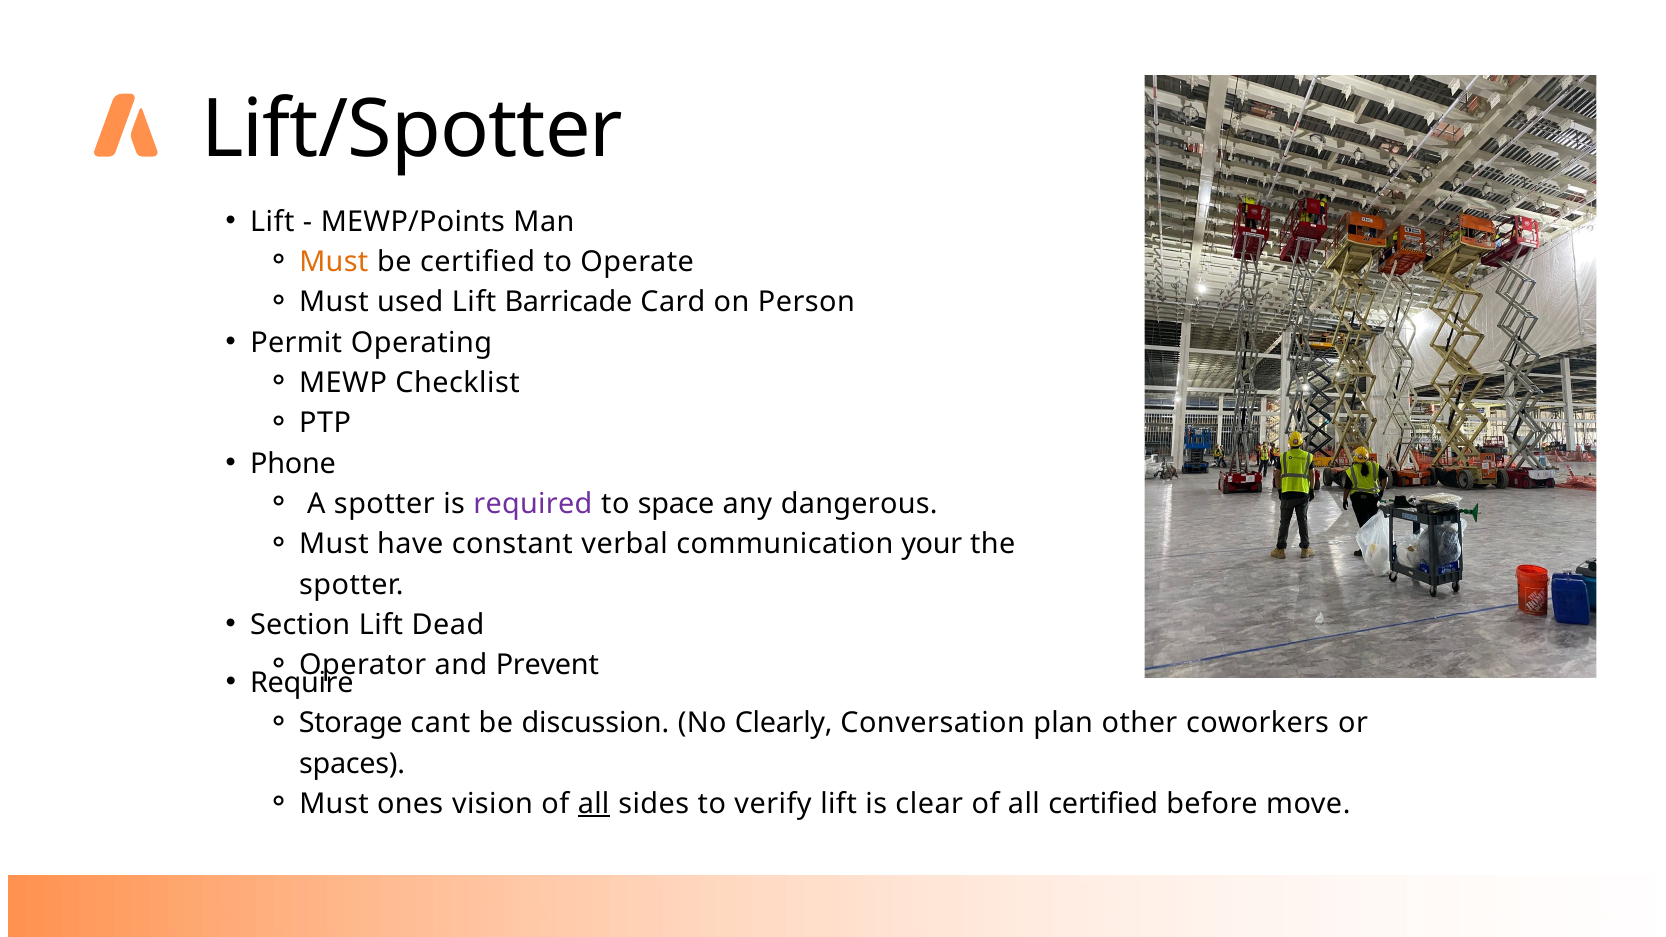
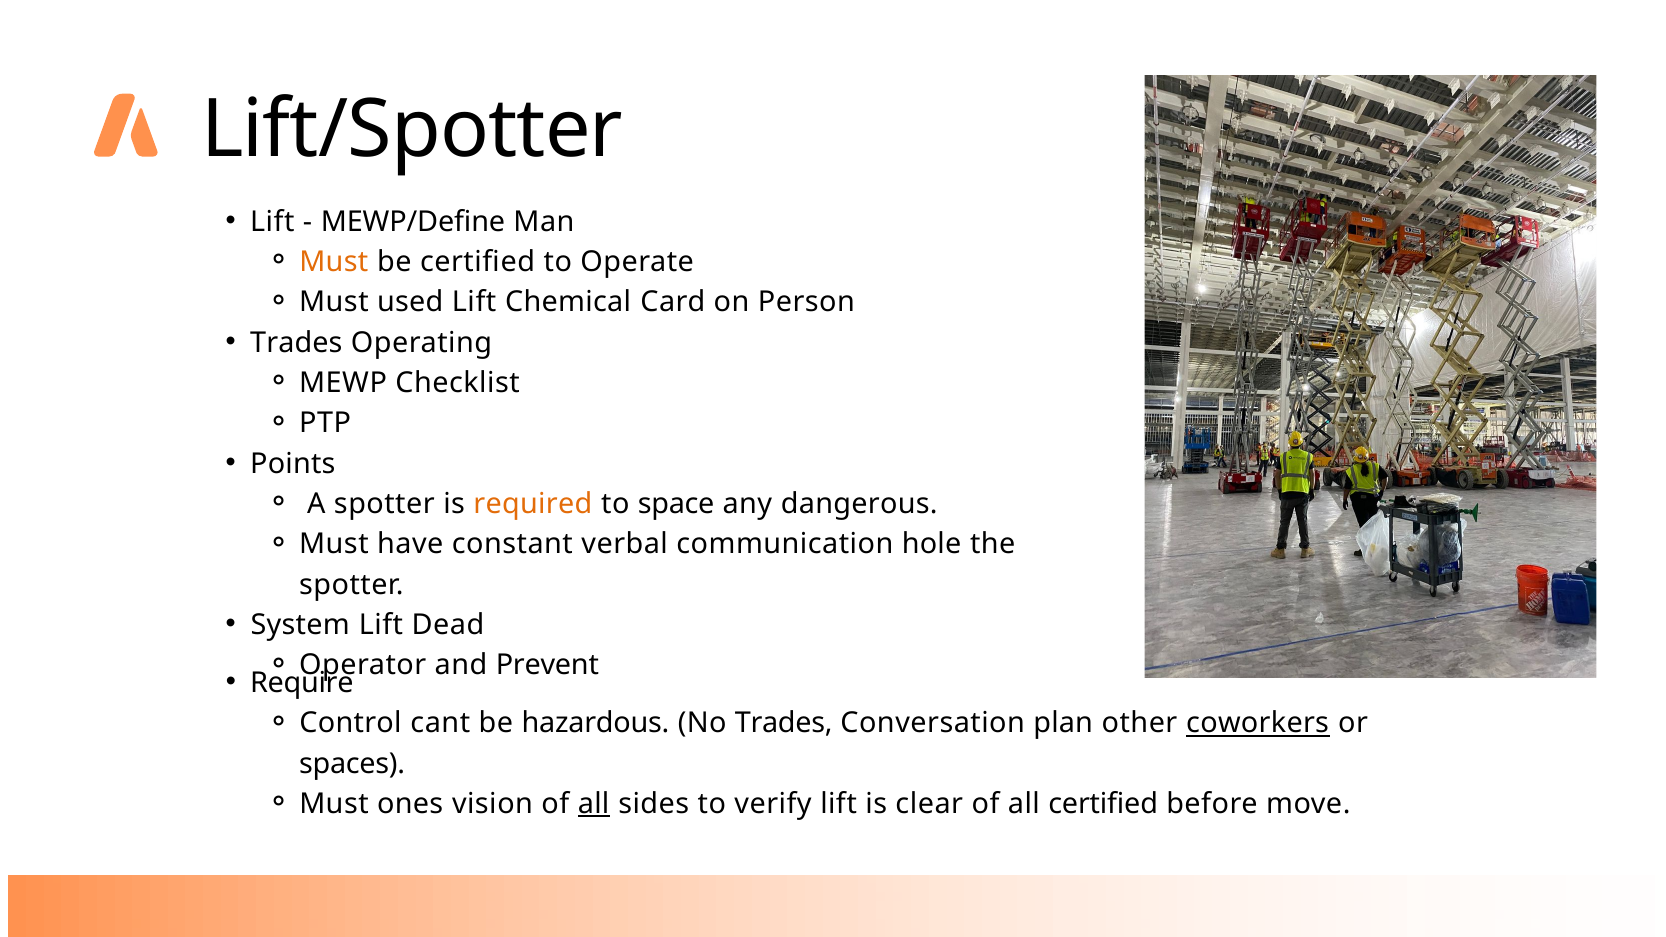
MEWP/Points: MEWP/Points -> MEWP/Define
Barricade: Barricade -> Chemical
Permit at (296, 343): Permit -> Trades
Phone: Phone -> Points
required colour: purple -> orange
your: your -> hole
Section: Section -> System
Storage: Storage -> Control
discussion: discussion -> hazardous
No Clearly: Clearly -> Trades
coworkers underline: none -> present
